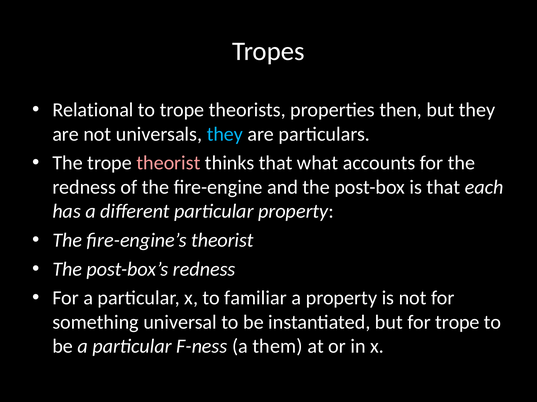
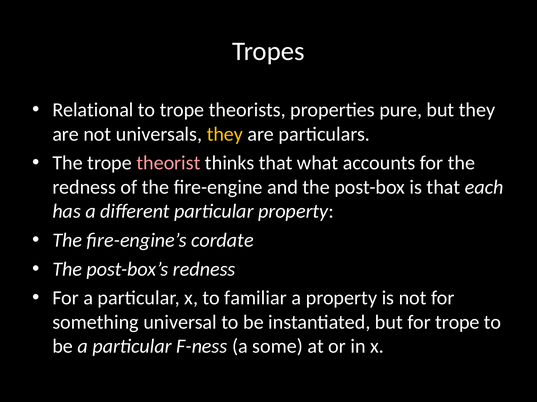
then: then -> pure
they at (225, 134) colour: light blue -> yellow
fire-engine’s theorist: theorist -> cordate
them: them -> some
